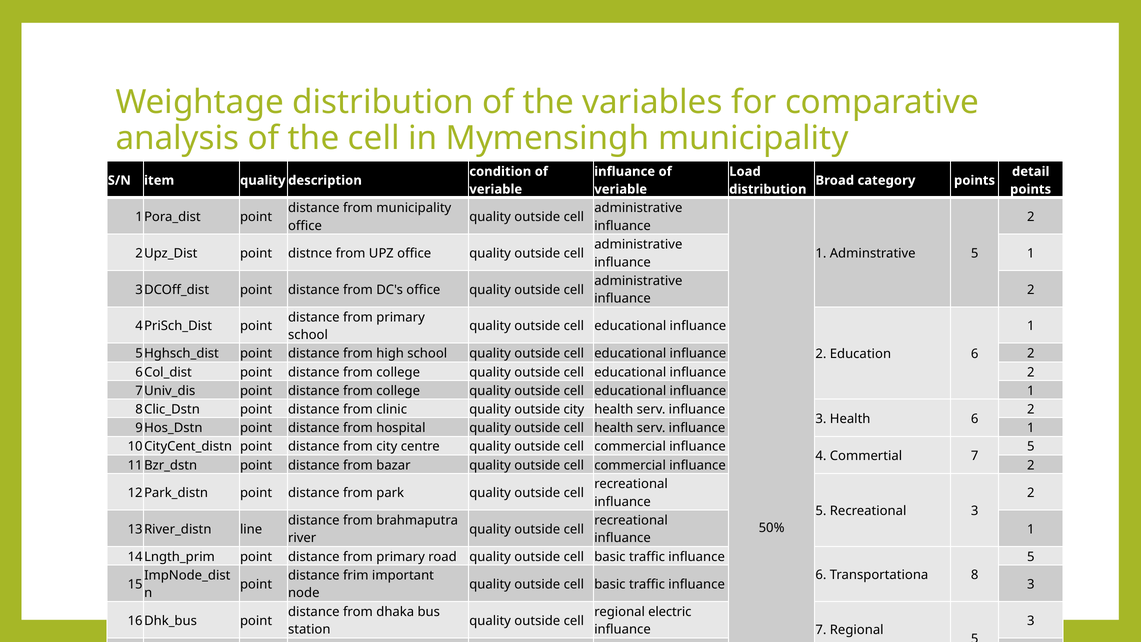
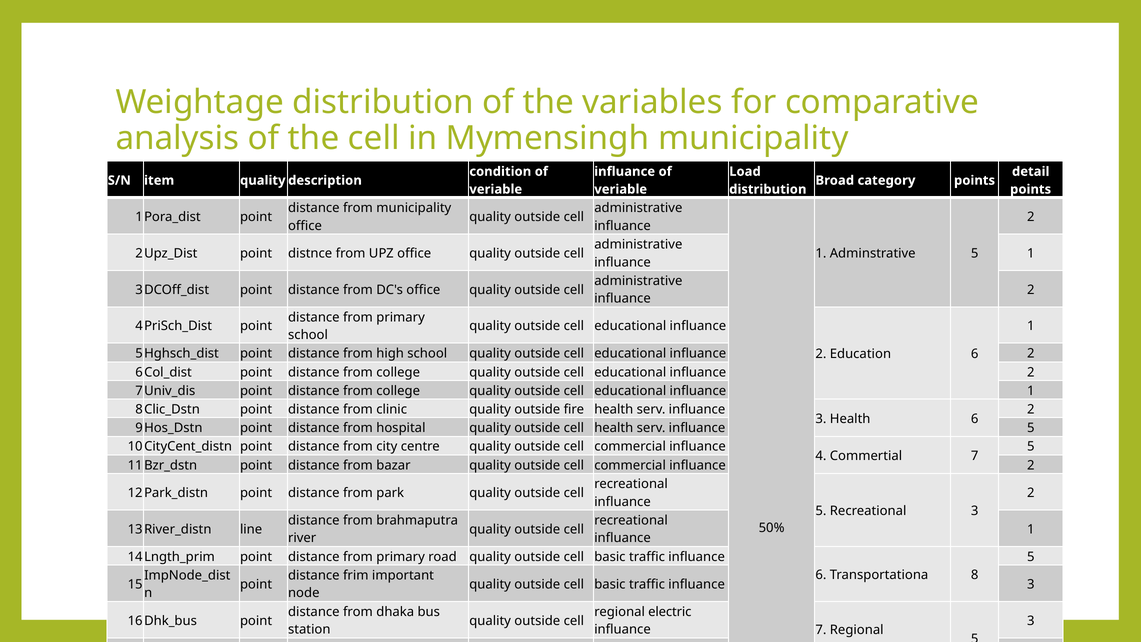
outside city: city -> fire
serv influance 1: 1 -> 5
